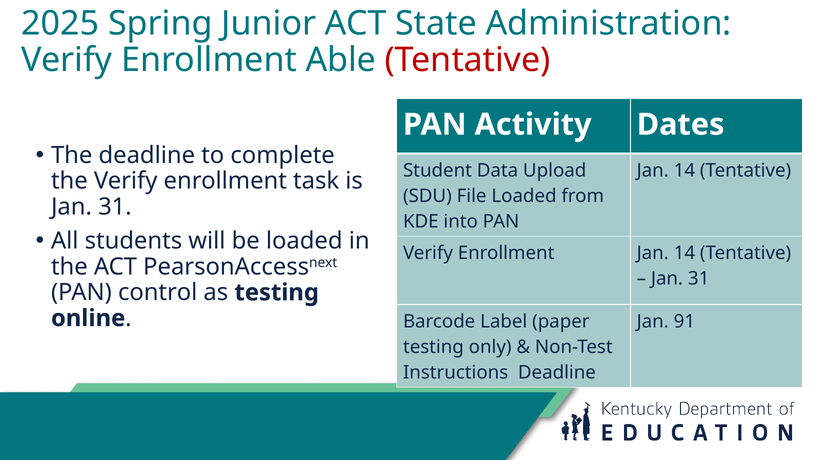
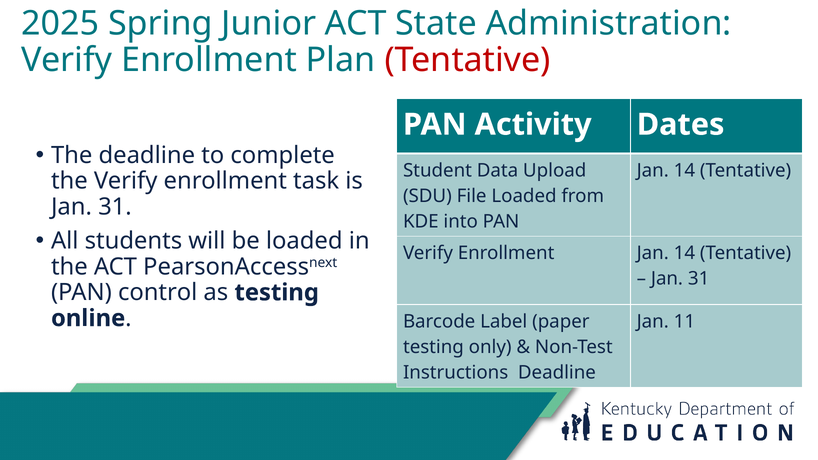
Able: Able -> Plan
91: 91 -> 11
